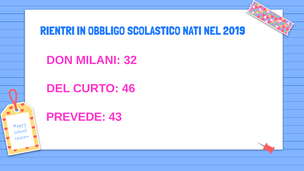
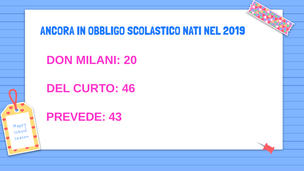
RIENTRI: RIENTRI -> ANCORA
32: 32 -> 20
